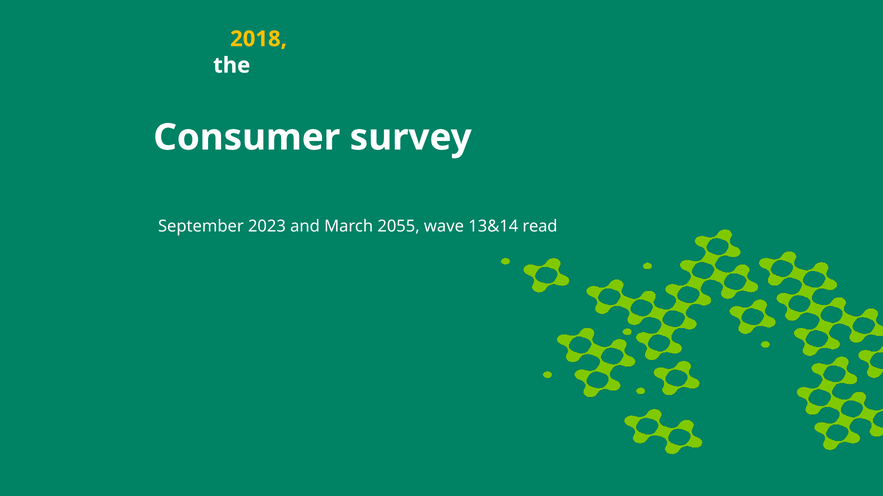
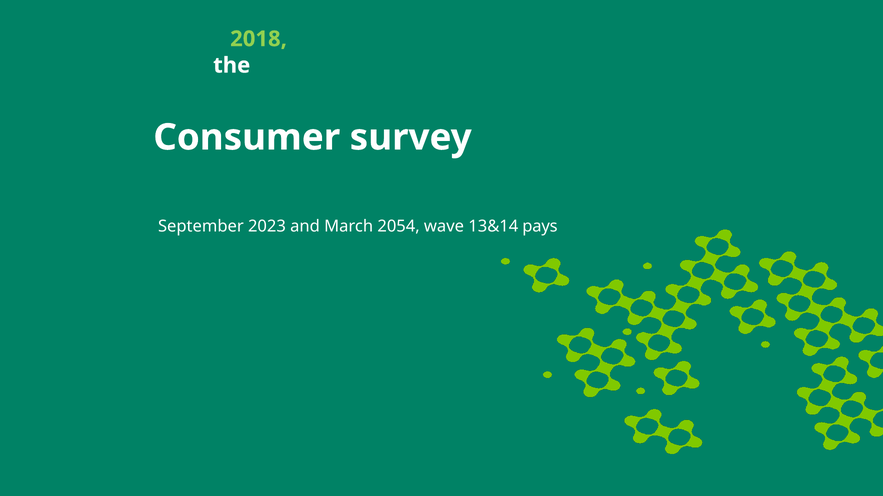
2018 colour: yellow -> light green
2055: 2055 -> 2054
read: read -> pays
